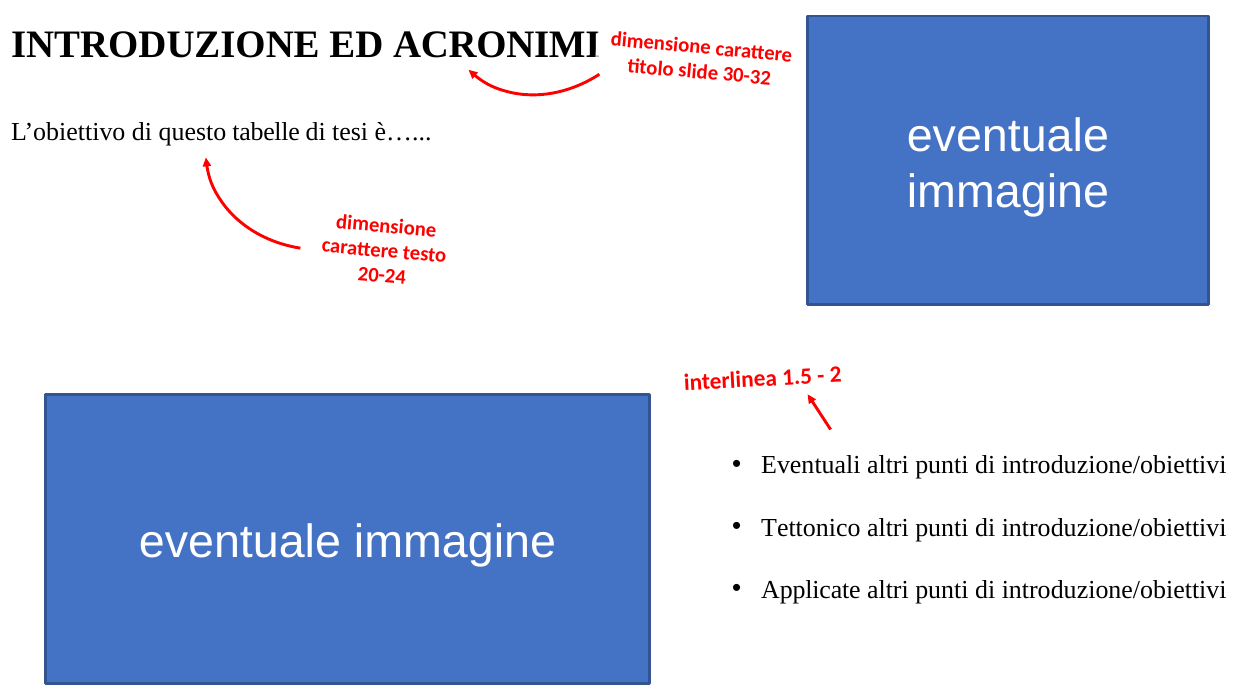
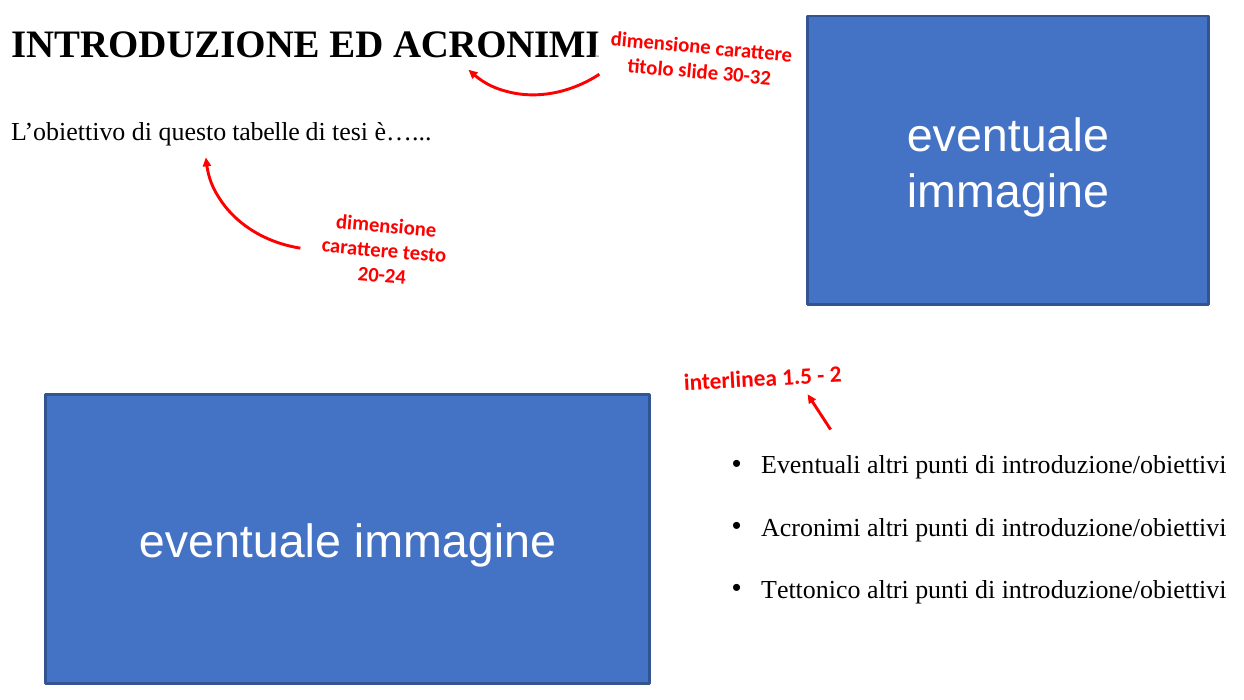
Tettonico at (811, 527): Tettonico -> Acronimi
Applicate: Applicate -> Tettonico
